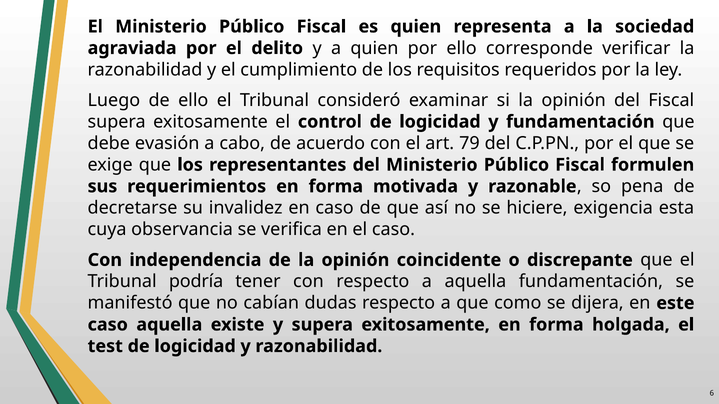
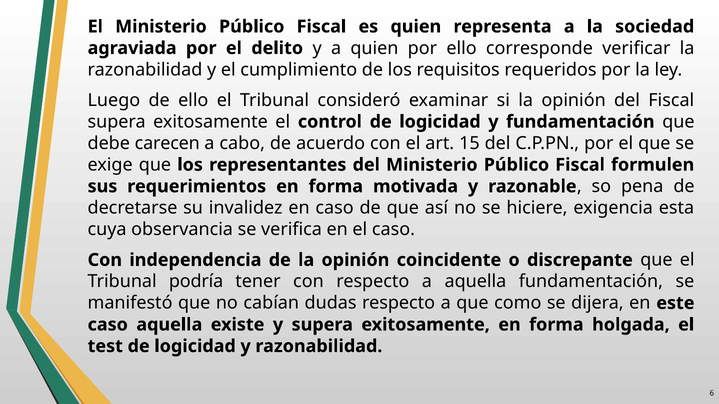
evasión: evasión -> carecen
79: 79 -> 15
